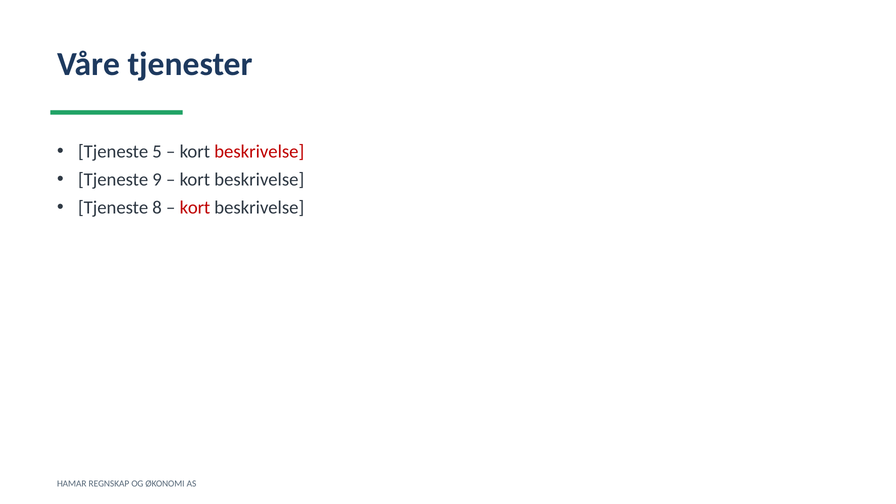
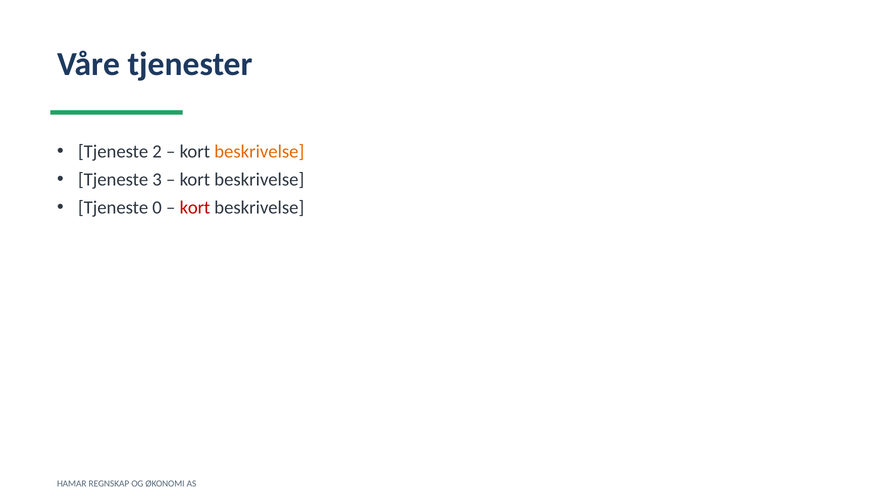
5: 5 -> 2
beskrivelse at (259, 152) colour: red -> orange
9: 9 -> 3
8: 8 -> 0
